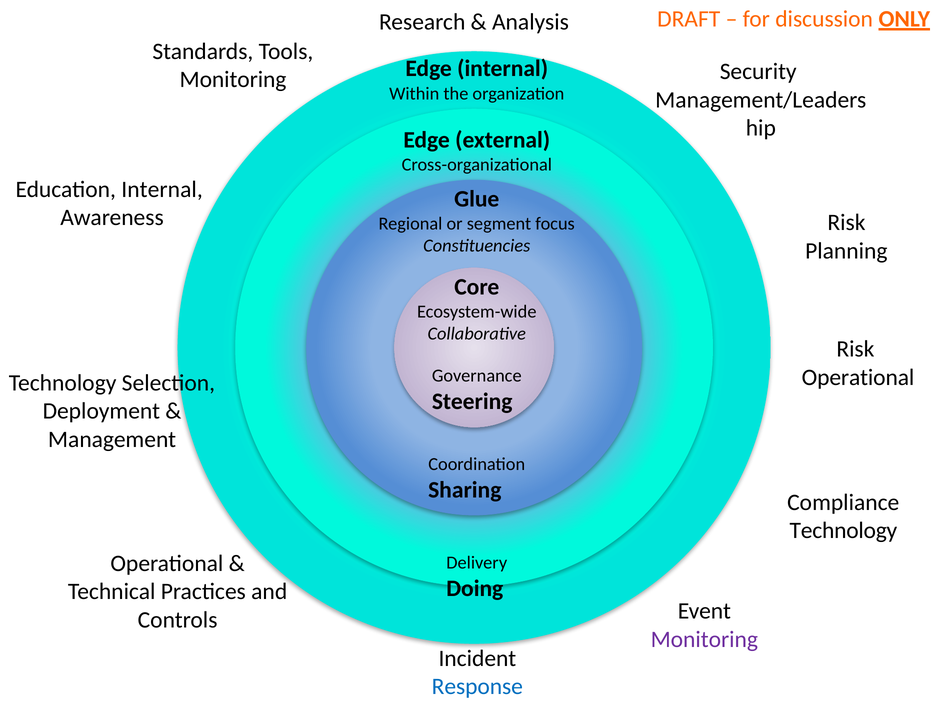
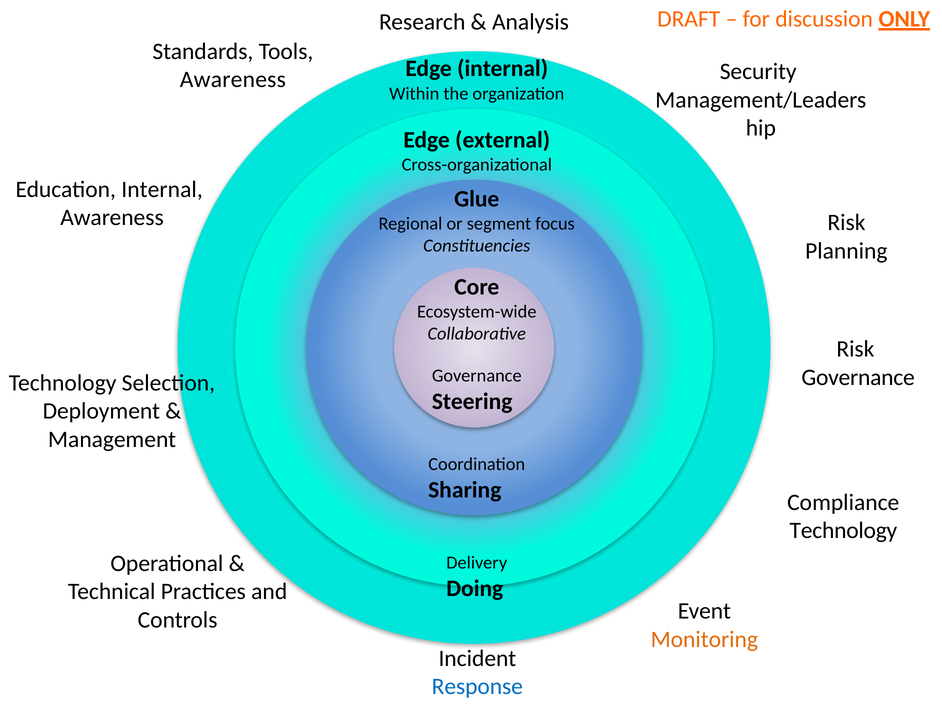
Monitoring at (233, 80): Monitoring -> Awareness
Operational at (858, 378): Operational -> Governance
Monitoring at (704, 640) colour: purple -> orange
